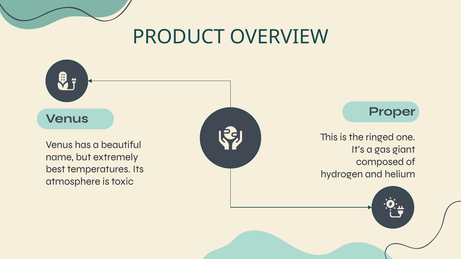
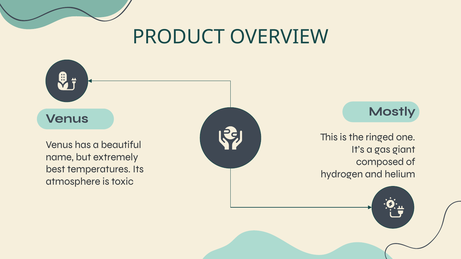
Proper: Proper -> Mostly
